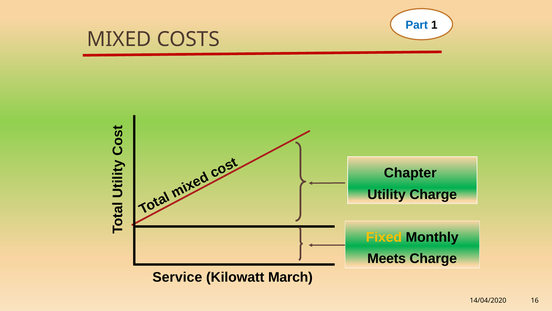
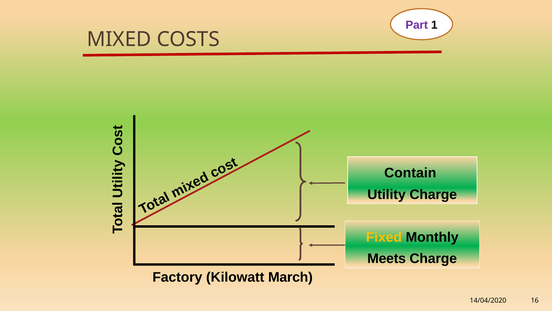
Part colour: blue -> purple
Chapter: Chapter -> Contain
Service: Service -> Factory
